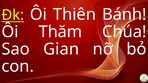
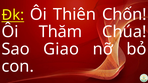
Bánh: Bánh -> Chốn
Gian: Gian -> Giao
